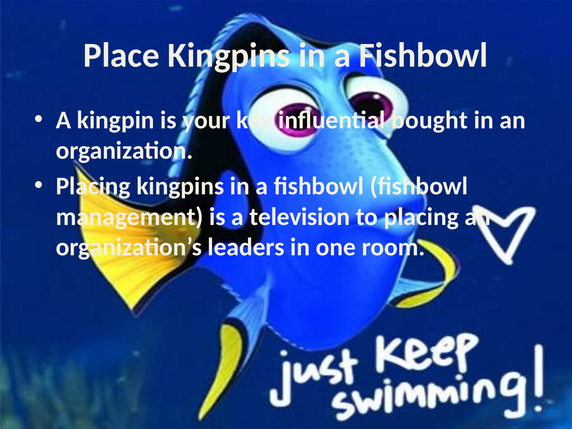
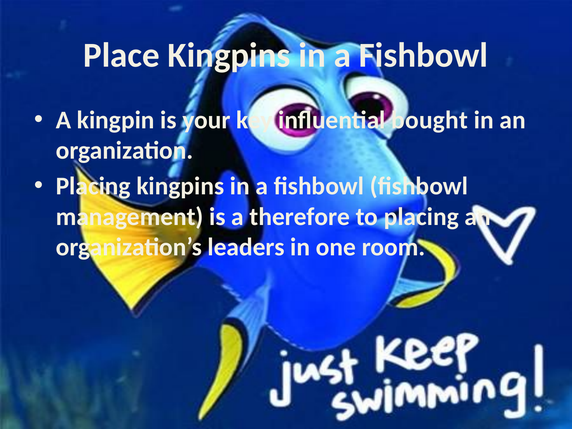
television: television -> therefore
